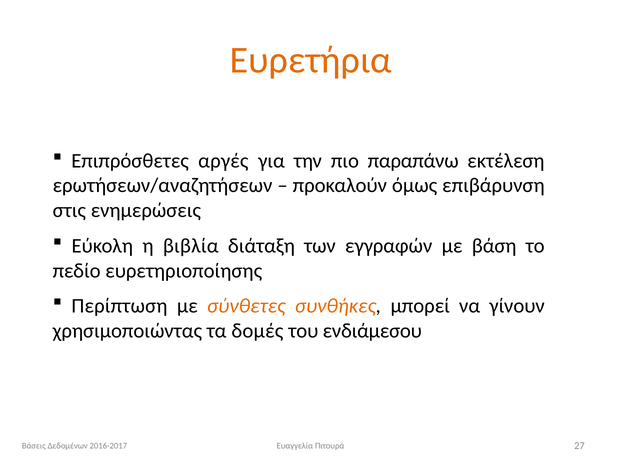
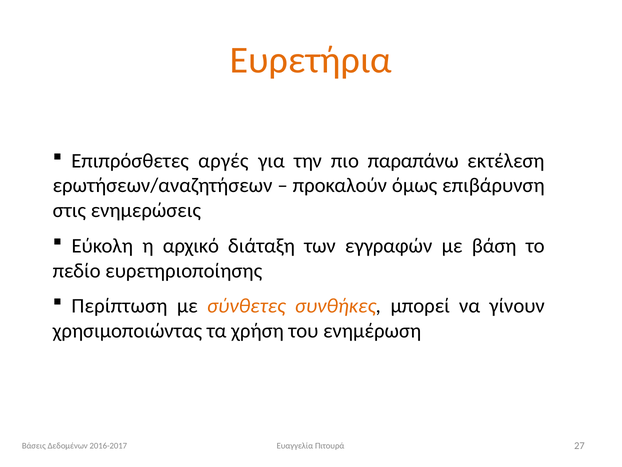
βιβλία: βιβλία -> αρχικό
δομές: δομές -> χρήση
ενδιάμεσου: ενδιάμεσου -> ενημέρωση
